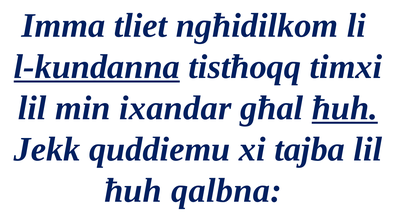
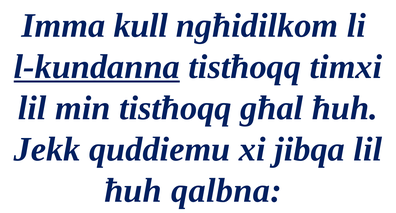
tliet: tliet -> kull
min ixandar: ixandar -> tistħoqq
ħuh at (345, 108) underline: present -> none
tajba: tajba -> jibqa
